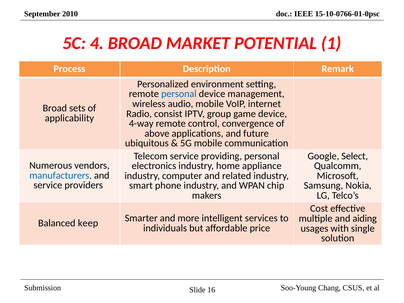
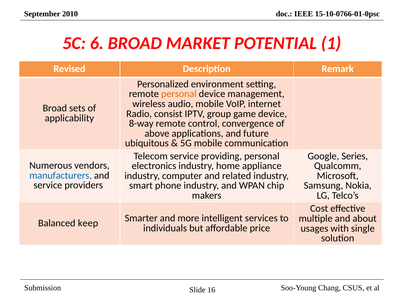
4: 4 -> 6
Process: Process -> Revised
personal at (179, 94) colour: blue -> orange
4-way: 4-way -> 8-way
Select: Select -> Series
aiding: aiding -> about
